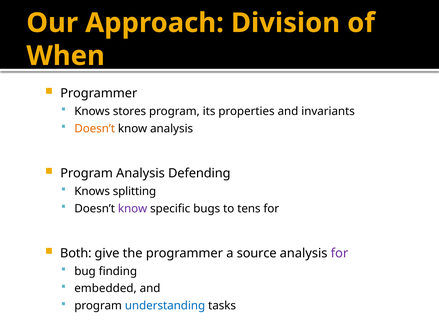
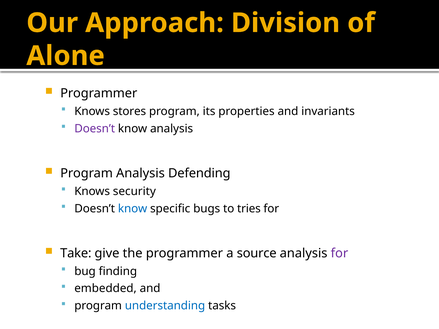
When: When -> Alone
Doesn’t at (95, 129) colour: orange -> purple
splitting: splitting -> security
know at (133, 209) colour: purple -> blue
tens: tens -> tries
Both: Both -> Take
